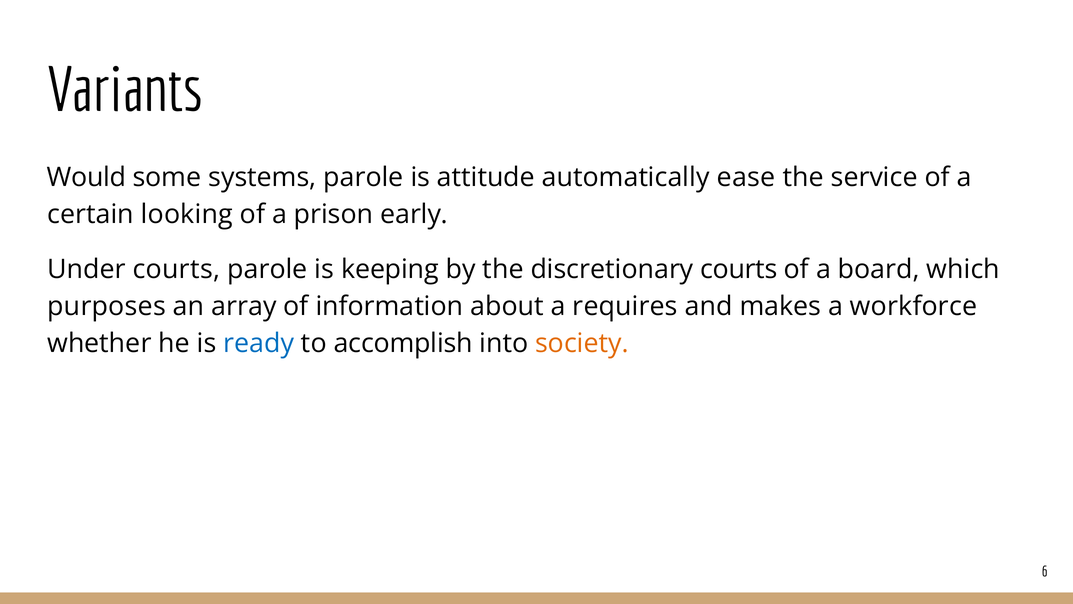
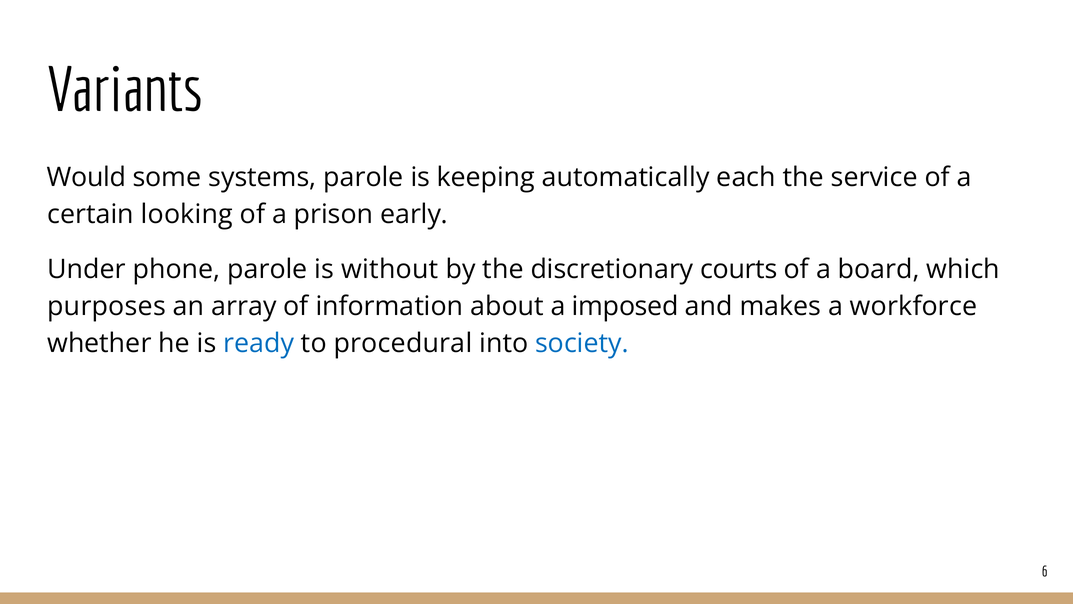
attitude: attitude -> keeping
ease: ease -> each
Under courts: courts -> phone
keeping: keeping -> without
requires: requires -> imposed
accomplish: accomplish -> procedural
society colour: orange -> blue
